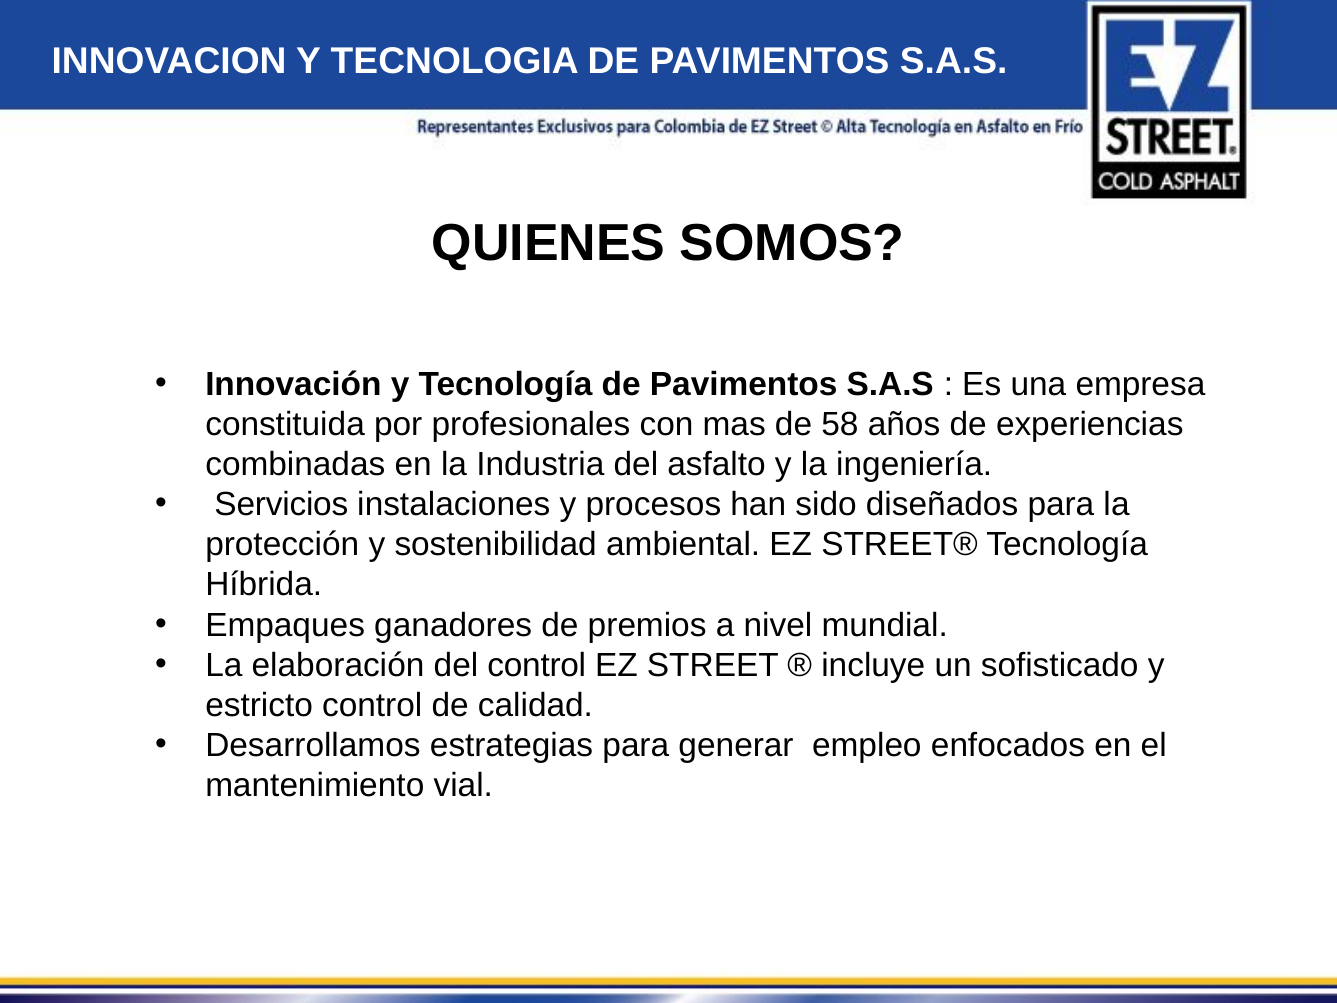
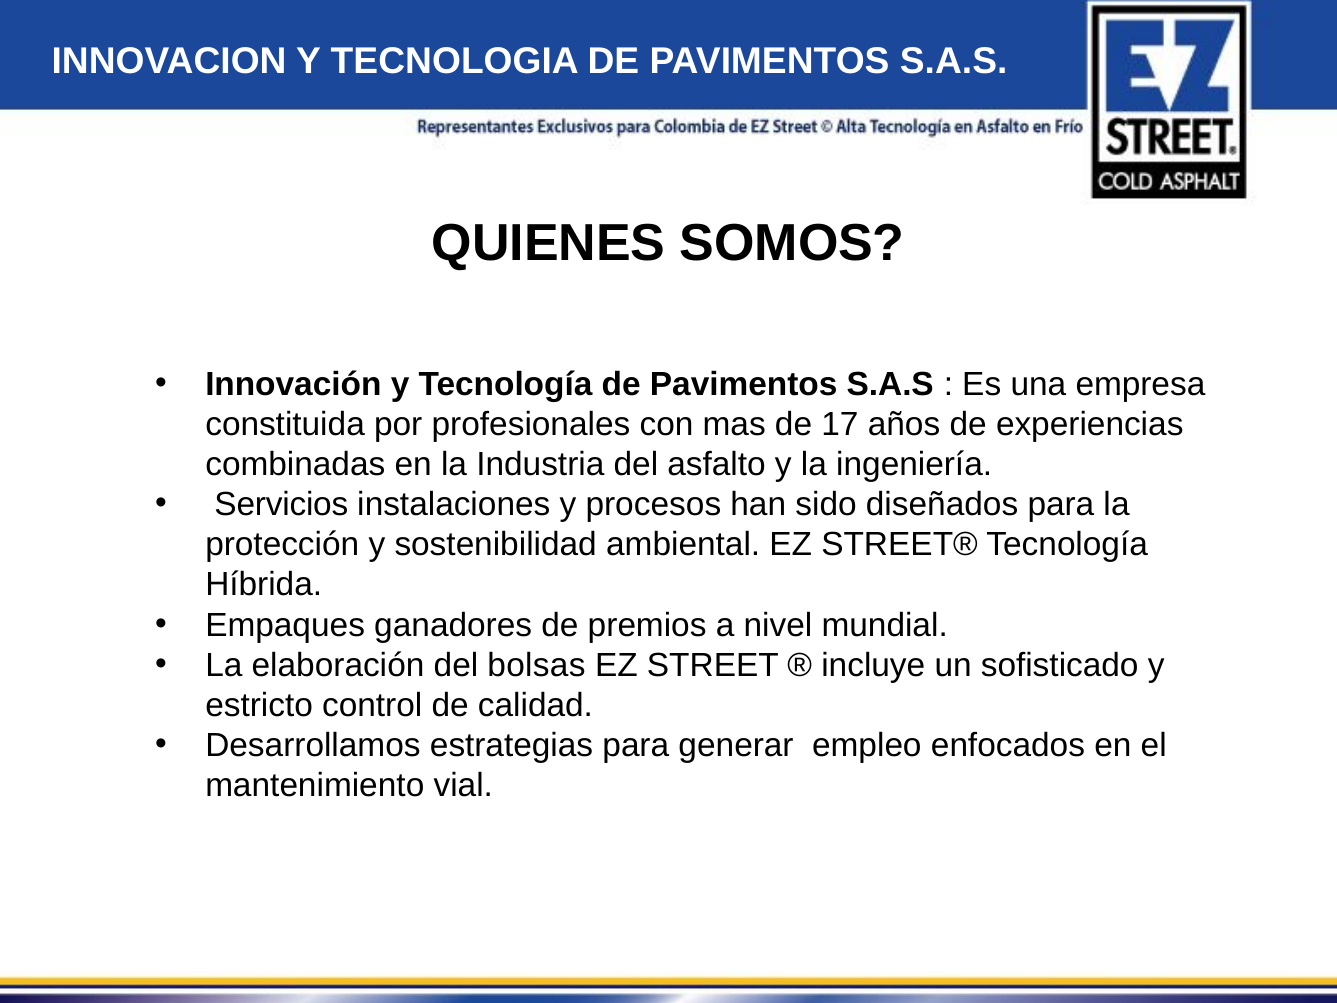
58: 58 -> 17
del control: control -> bolsas
